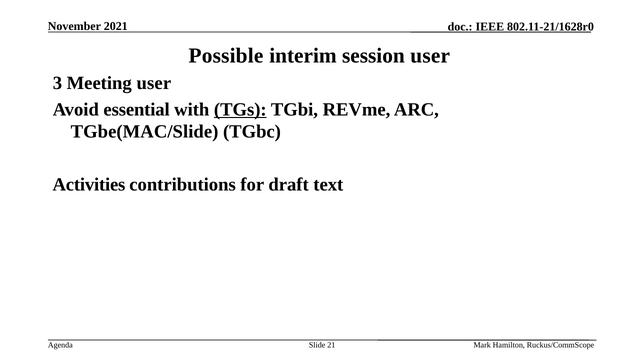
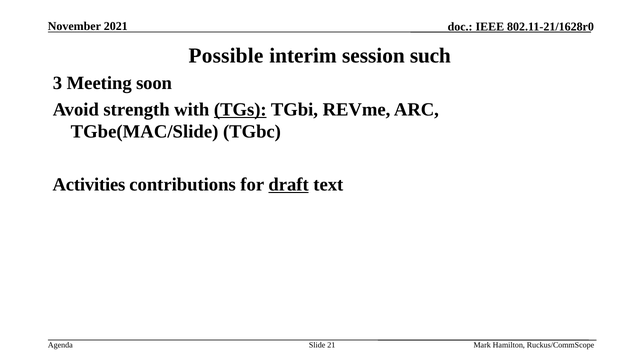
session user: user -> such
Meeting user: user -> soon
essential: essential -> strength
draft underline: none -> present
